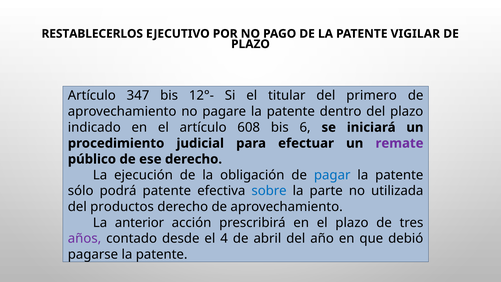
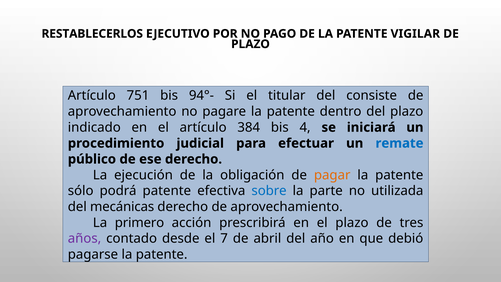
347: 347 -> 751
12°-: 12°- -> 94°-
primero: primero -> consiste
608: 608 -> 384
6: 6 -> 4
remate colour: purple -> blue
pagar colour: blue -> orange
productos: productos -> mecánicas
anterior: anterior -> primero
4: 4 -> 7
